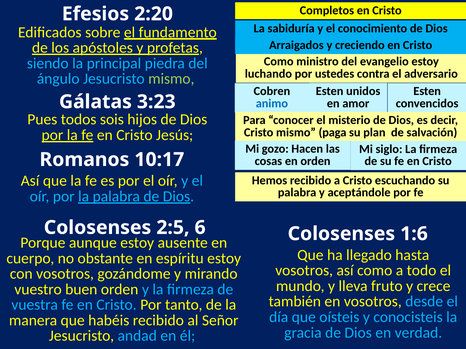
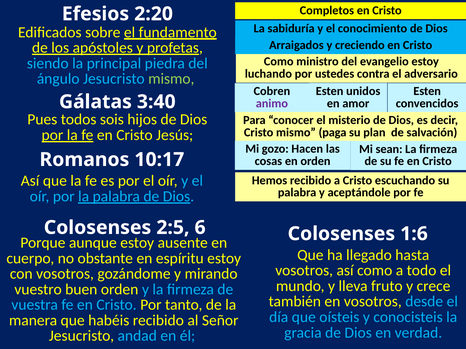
animo colour: blue -> purple
3:23: 3:23 -> 3:40
siglo: siglo -> sean
